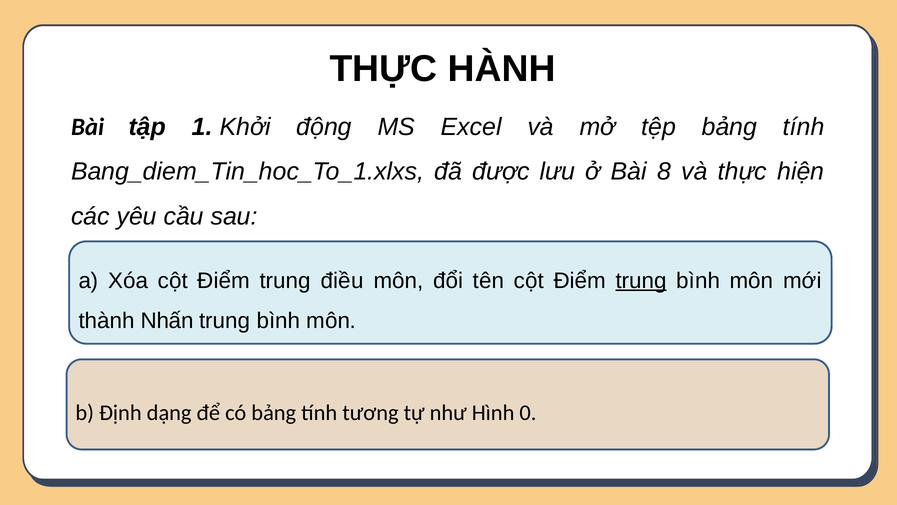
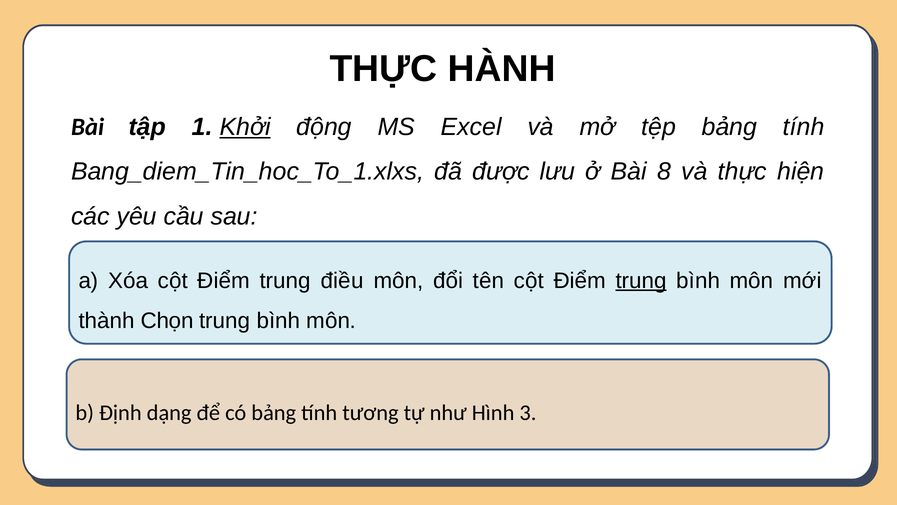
Khởi underline: none -> present
Nhấn: Nhấn -> Chọn
0: 0 -> 3
